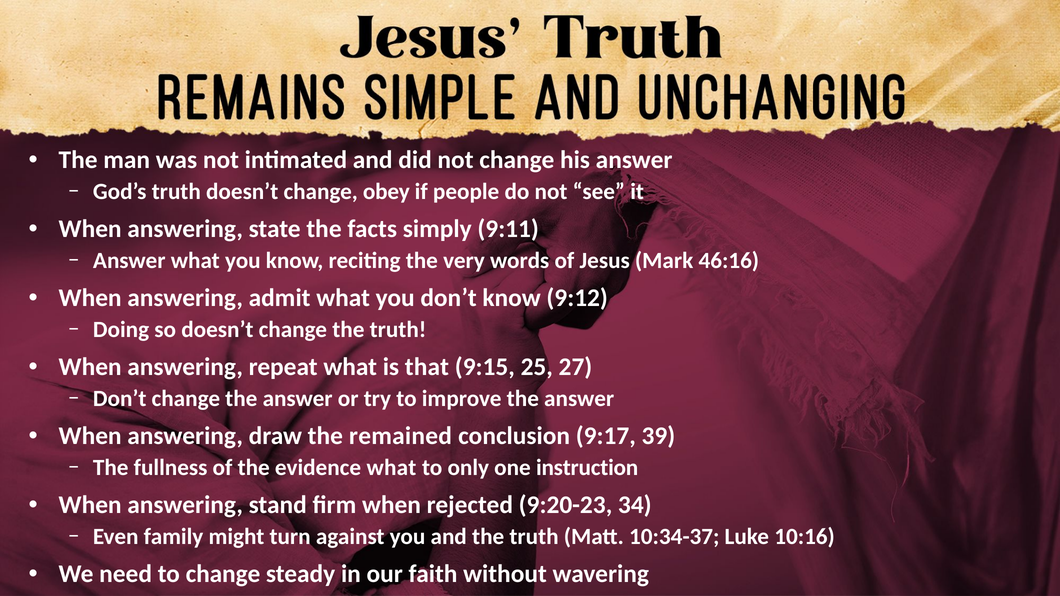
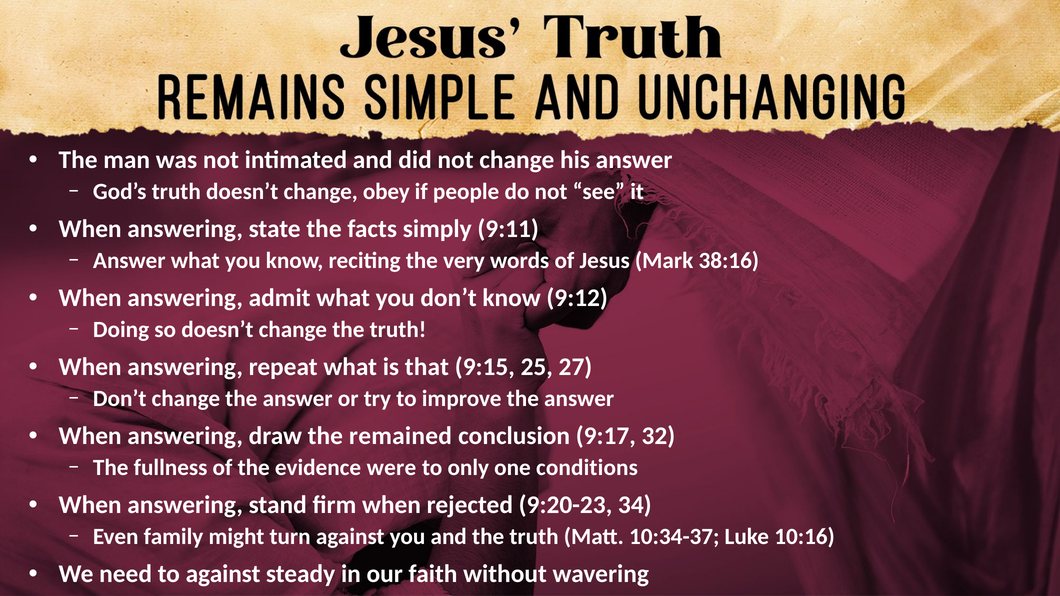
46:16: 46:16 -> 38:16
39: 39 -> 32
evidence what: what -> were
instruction: instruction -> conditions
to change: change -> against
